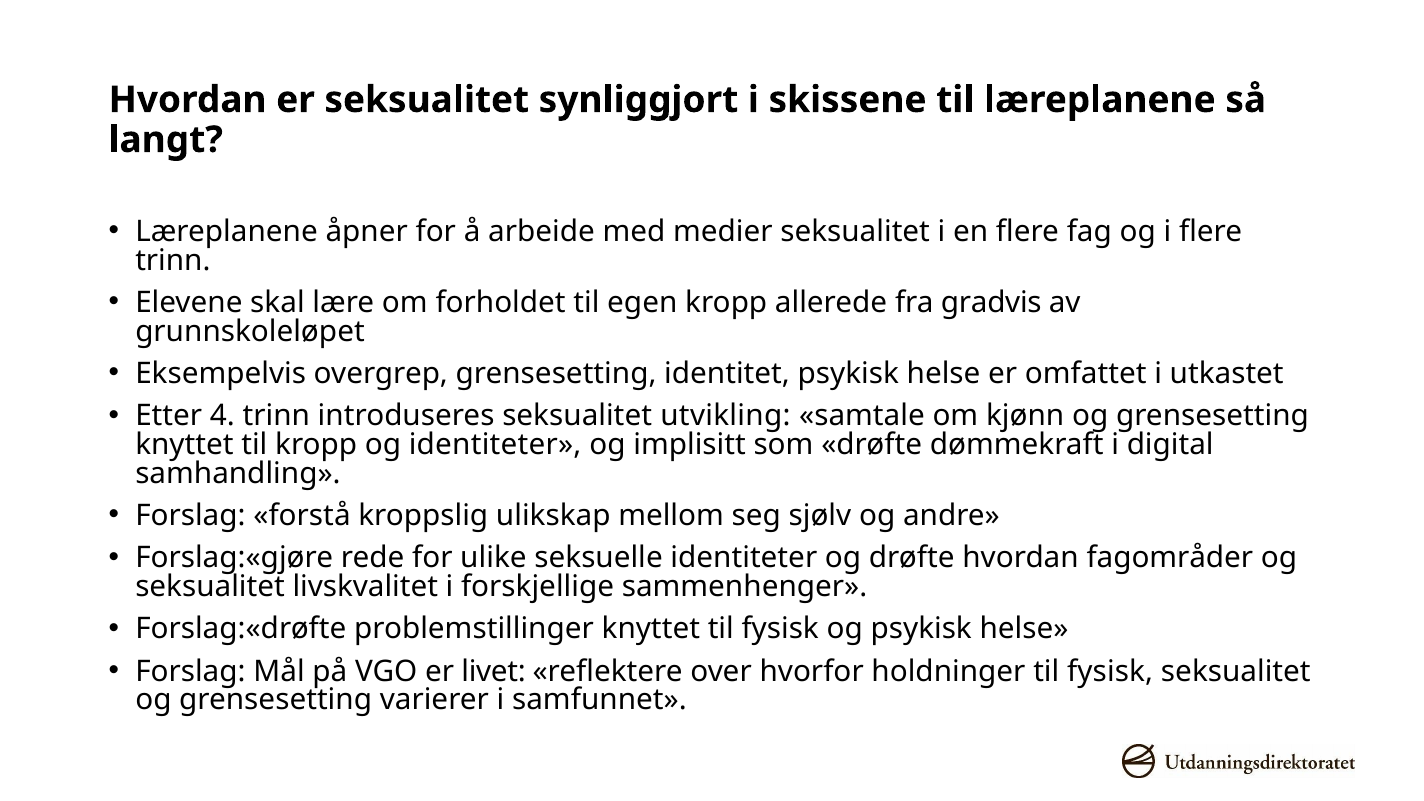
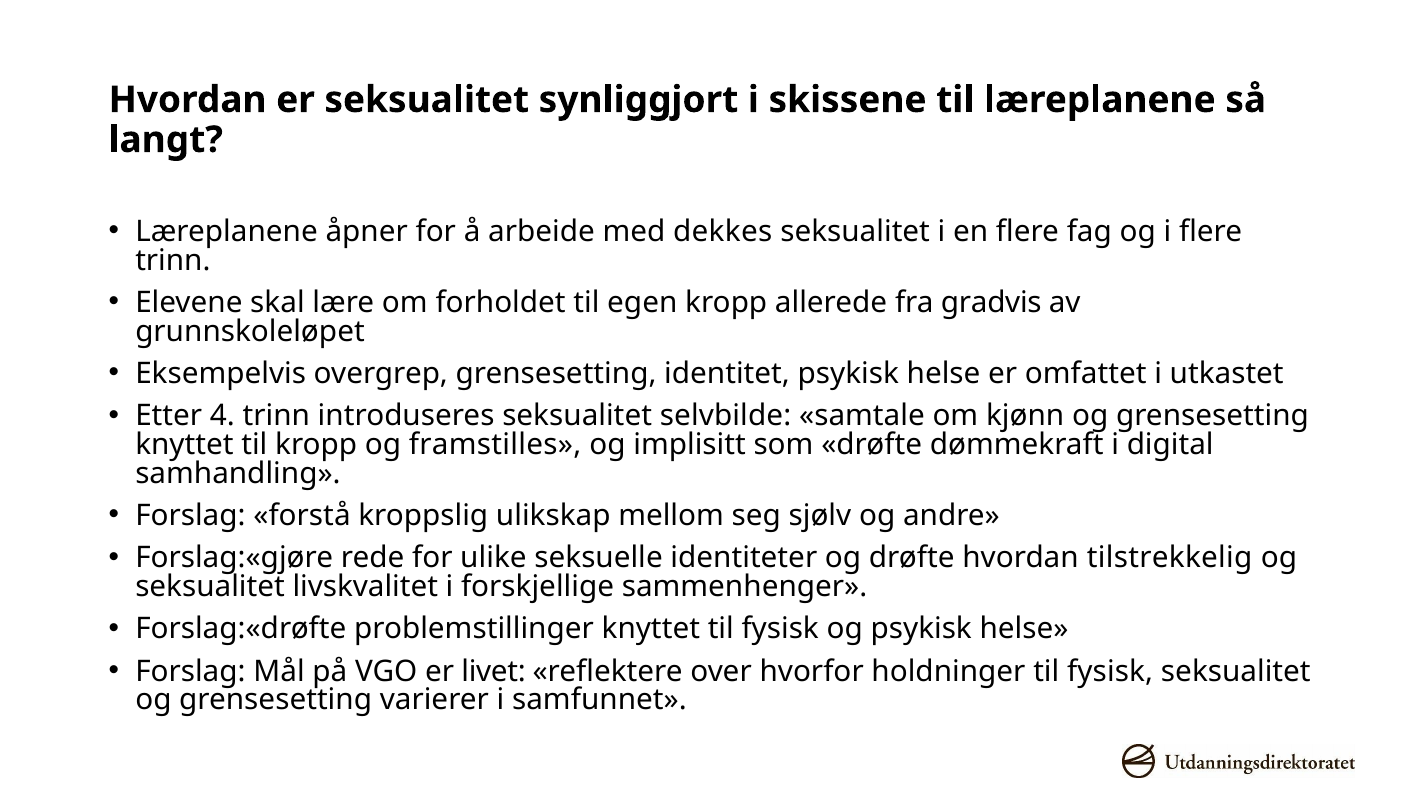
medier: medier -> dekkes
utvikling: utvikling -> selvbilde
og identiteter: identiteter -> framstilles
fagområder: fagområder -> tilstrekkelig
